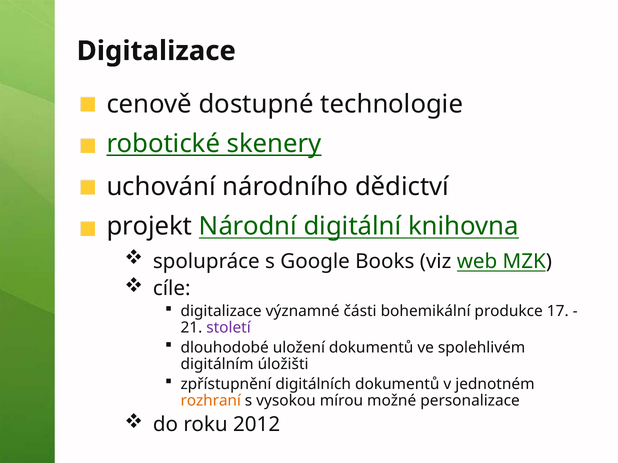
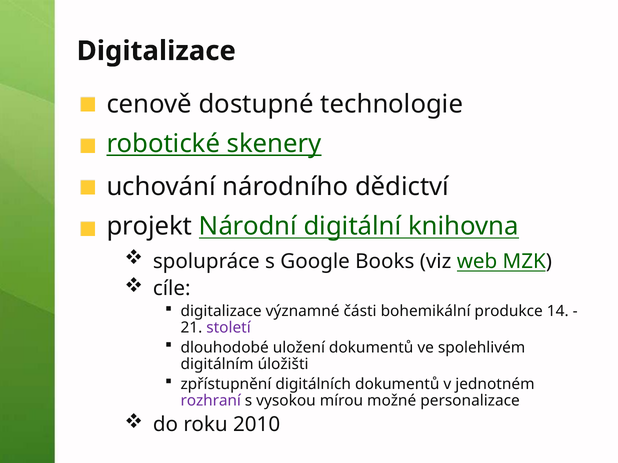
17: 17 -> 14
rozhraní colour: orange -> purple
2012: 2012 -> 2010
